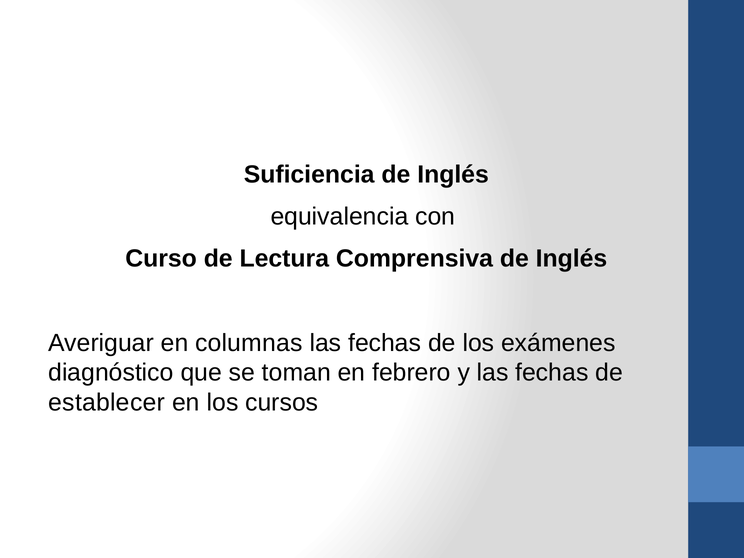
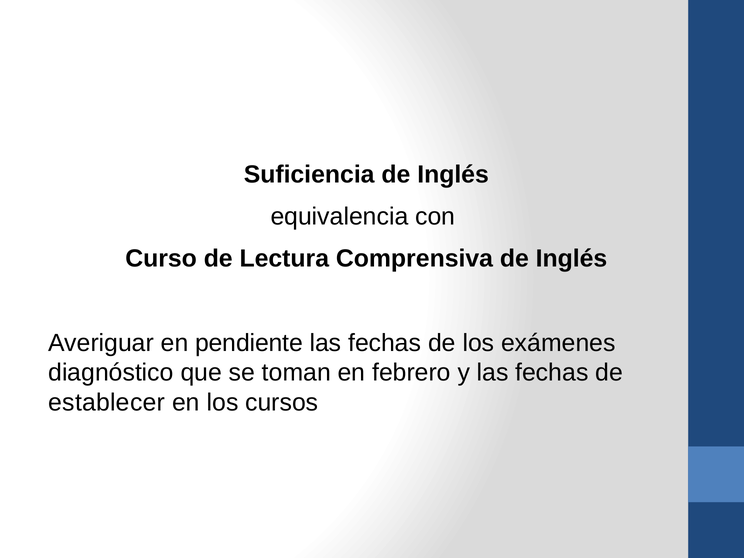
columnas: columnas -> pendiente
